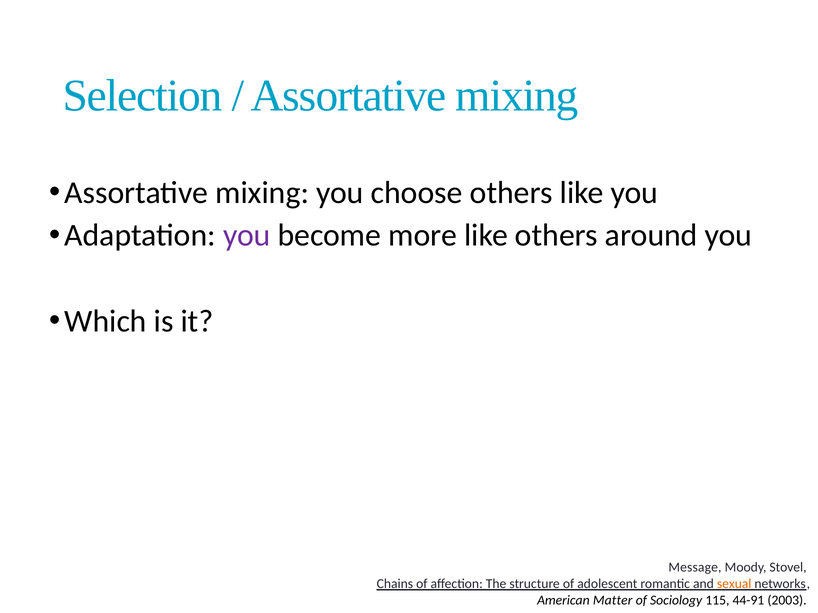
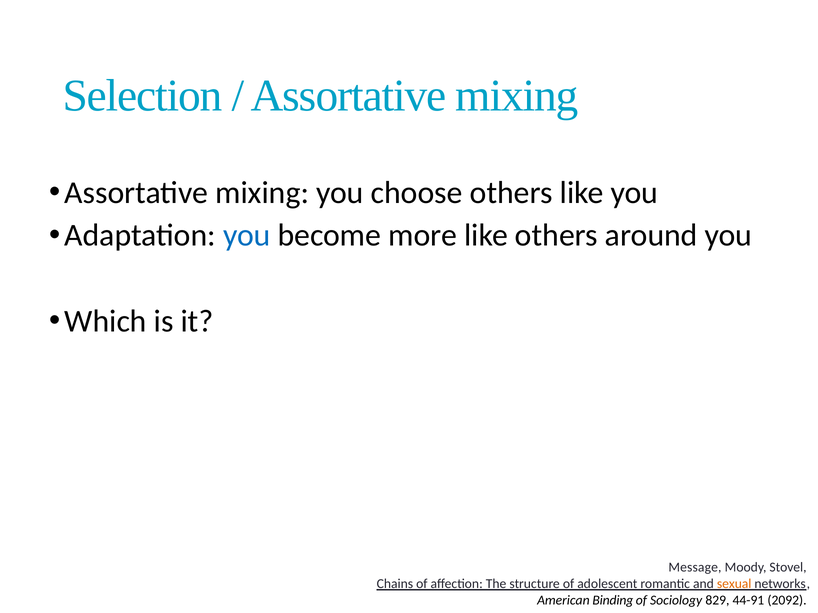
you at (247, 236) colour: purple -> blue
Matter: Matter -> Binding
115: 115 -> 829
2003: 2003 -> 2092
